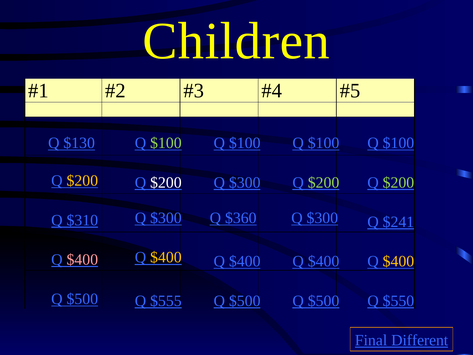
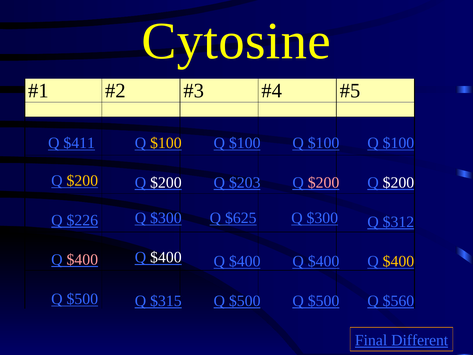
Children: Children -> Cytosine
$130: $130 -> $411
$100 at (166, 143) colour: light green -> yellow
$300 at (245, 182): $300 -> $203
$200 at (324, 182) colour: light green -> pink
$200 at (398, 182) colour: light green -> white
$360: $360 -> $625
$241: $241 -> $312
$310: $310 -> $226
$400 at (166, 257) colour: yellow -> white
$555: $555 -> $315
$550: $550 -> $560
